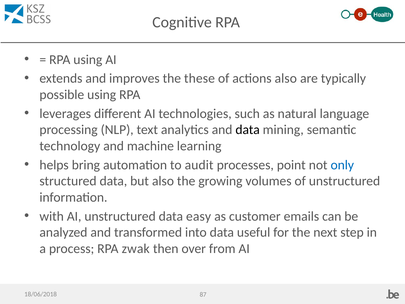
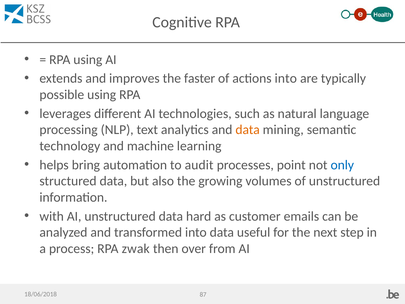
these: these -> faster
actions also: also -> into
data at (248, 130) colour: black -> orange
easy: easy -> hard
